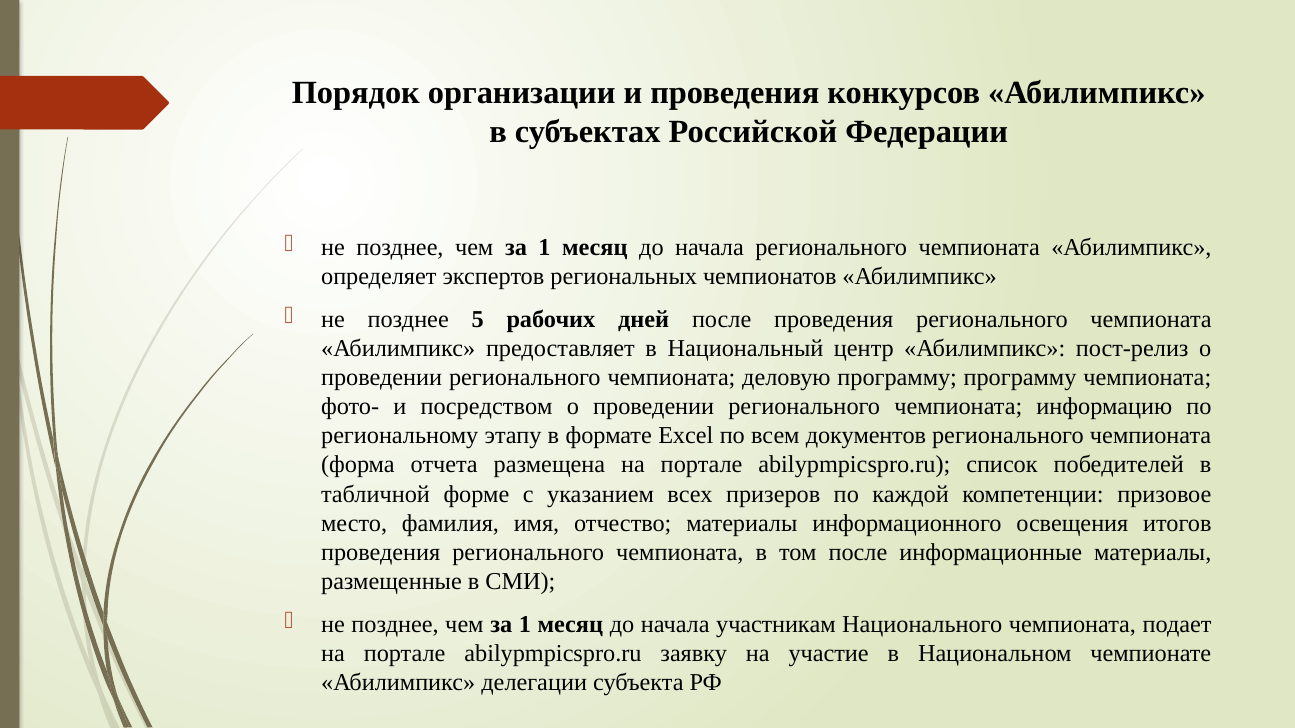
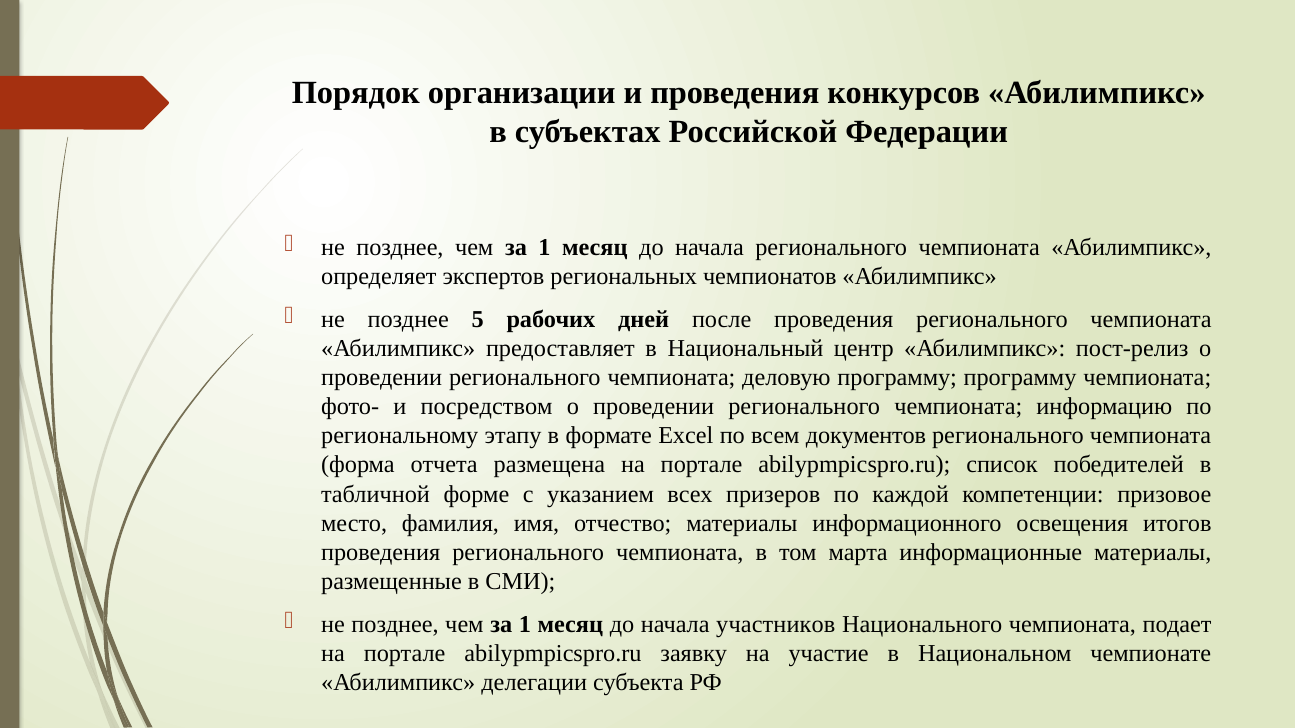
том после: после -> марта
участникам: участникам -> участников
